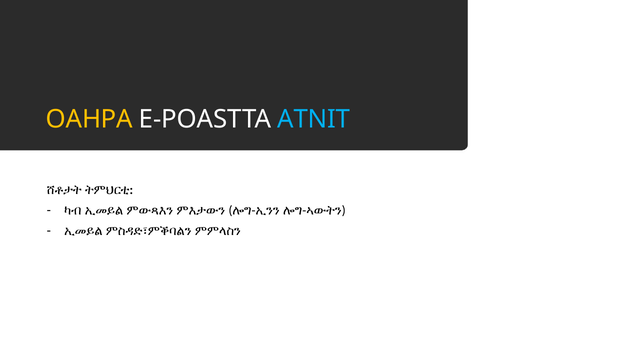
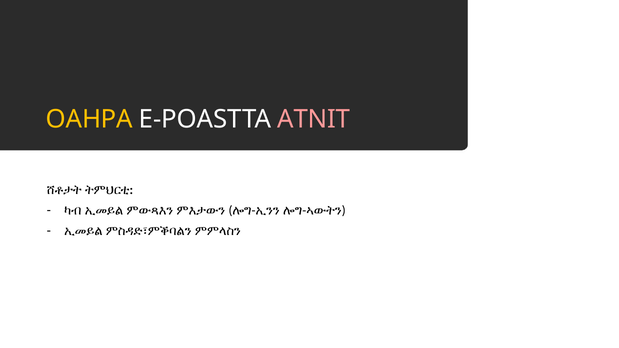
ATNIT colour: light blue -> pink
